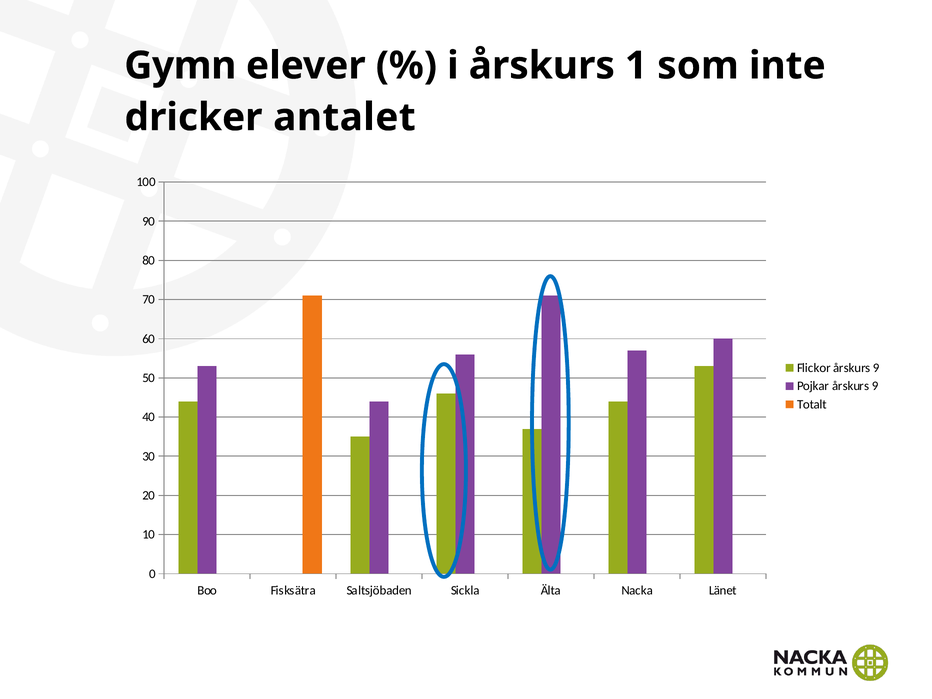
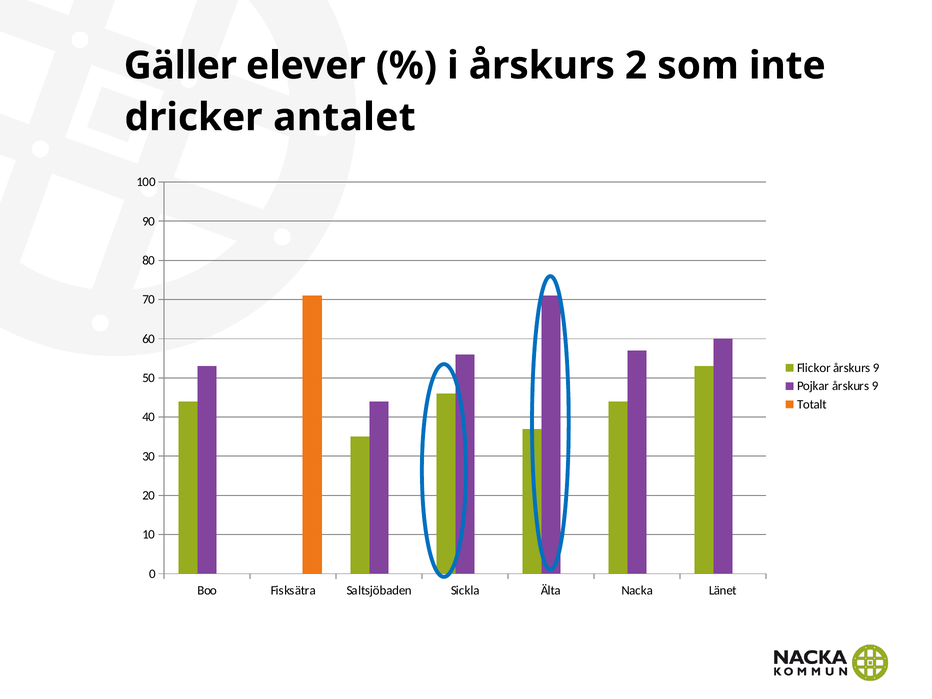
Gymn: Gymn -> Gäller
1: 1 -> 2
